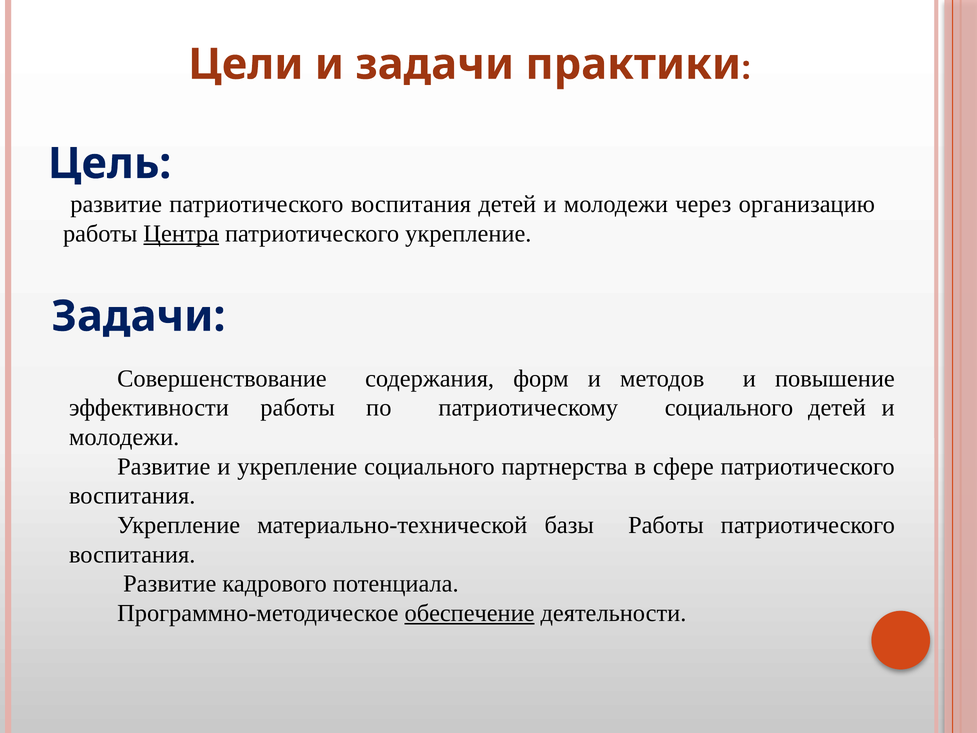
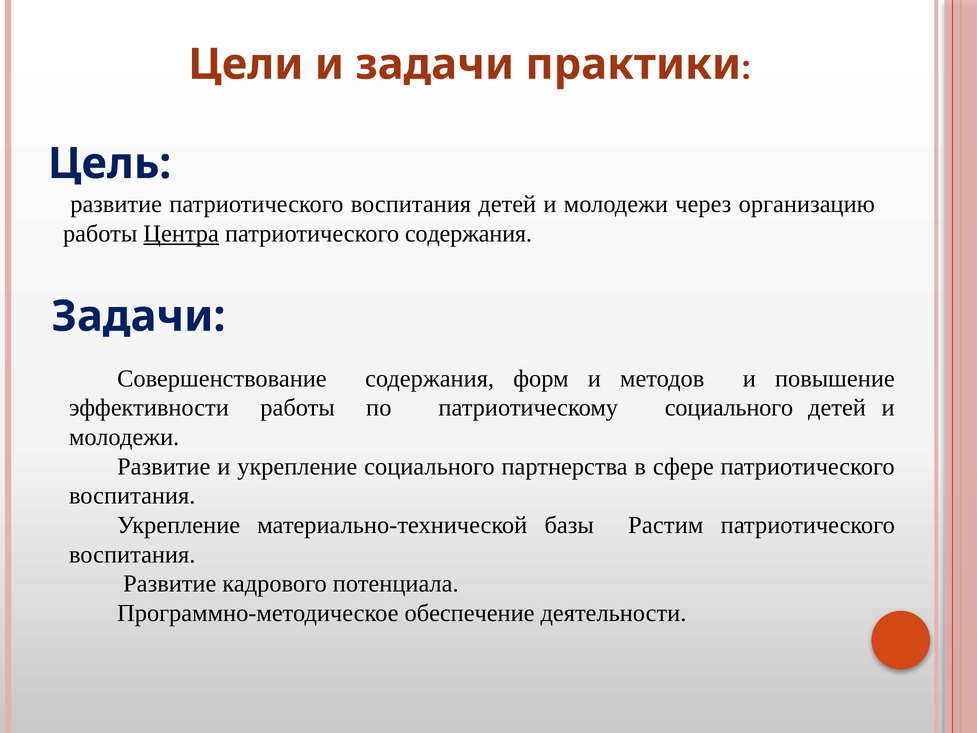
патриотического укрепление: укрепление -> содержания
базы Работы: Работы -> Растим
обеспечение underline: present -> none
